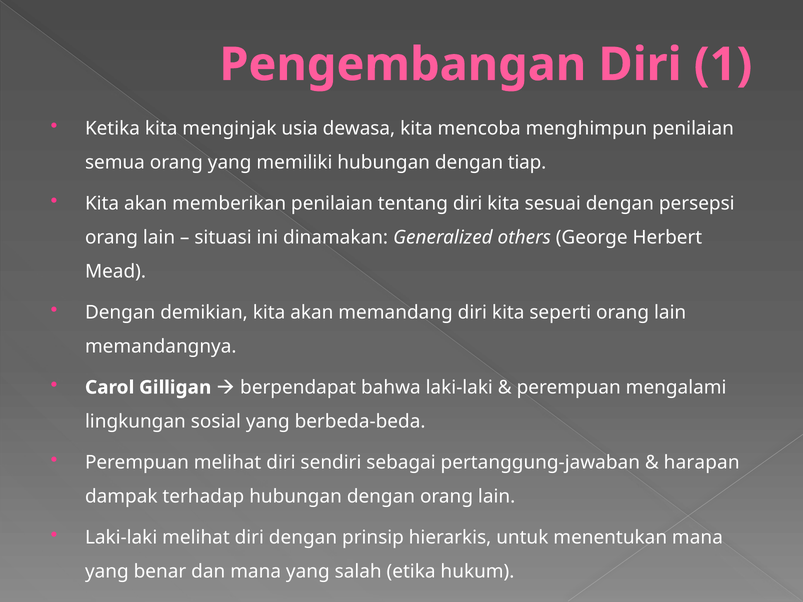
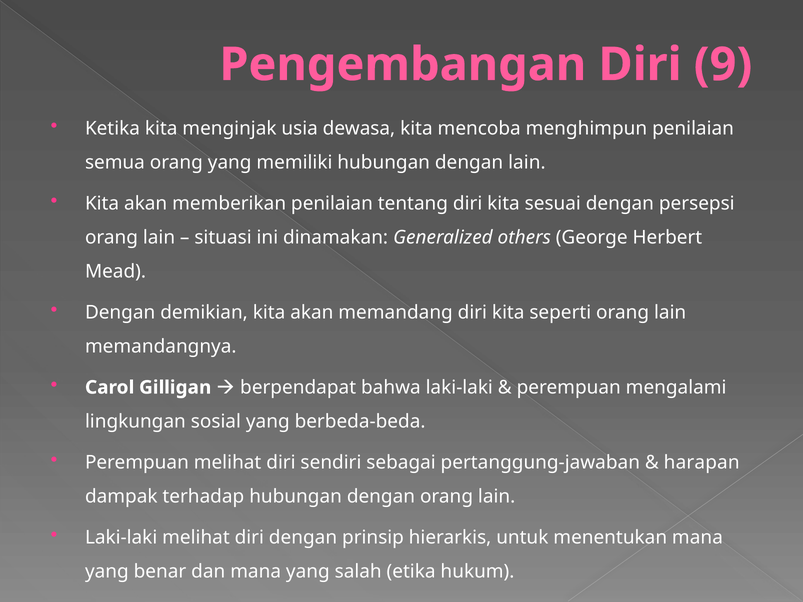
1: 1 -> 9
dengan tiap: tiap -> lain
